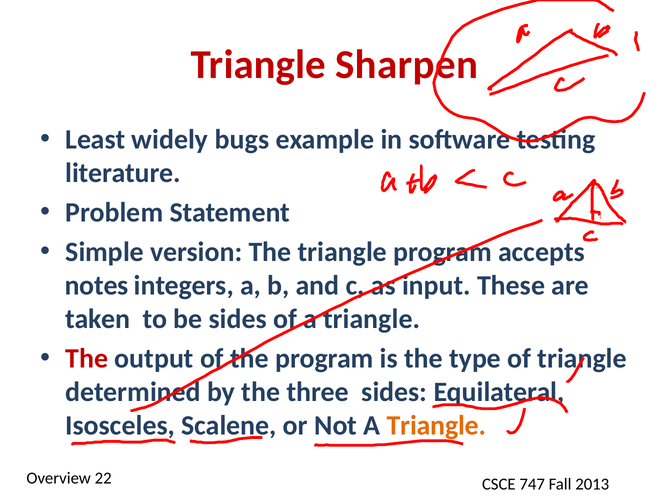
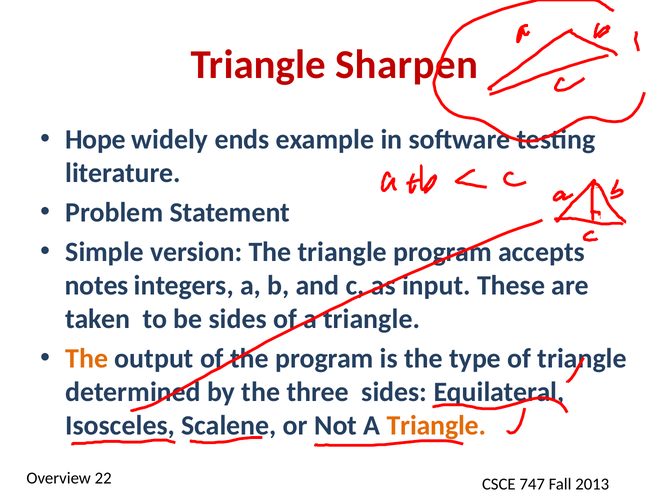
Least: Least -> Hope
bugs: bugs -> ends
The at (87, 358) colour: red -> orange
